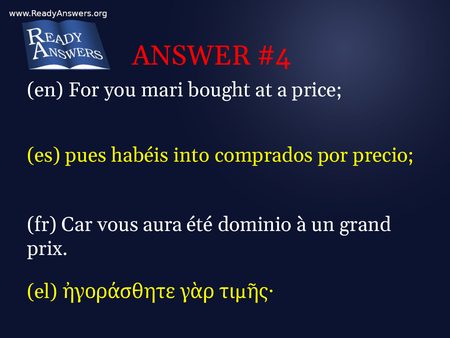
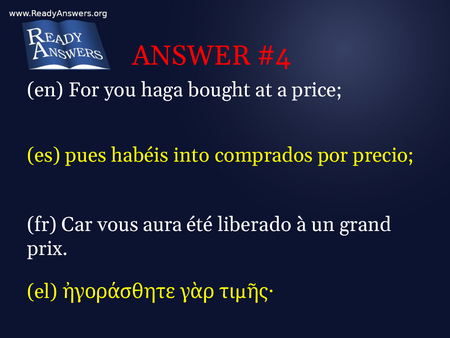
mari: mari -> haga
dominio: dominio -> liberado
